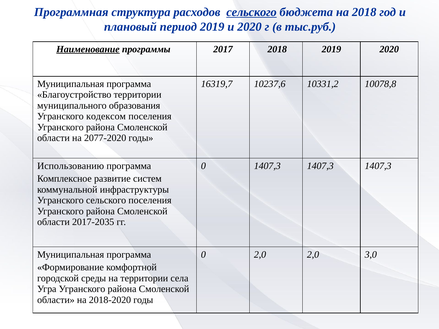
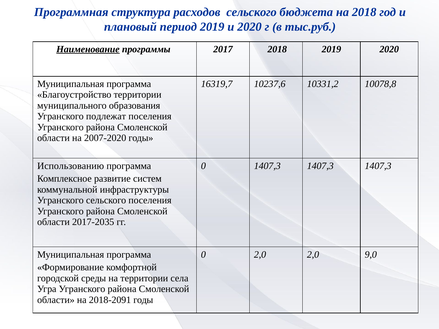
сельского at (252, 12) underline: present -> none
кодексом: кодексом -> подлежат
2077-2020: 2077-2020 -> 2007-2020
3,0: 3,0 -> 9,0
2018-2020: 2018-2020 -> 2018-2091
